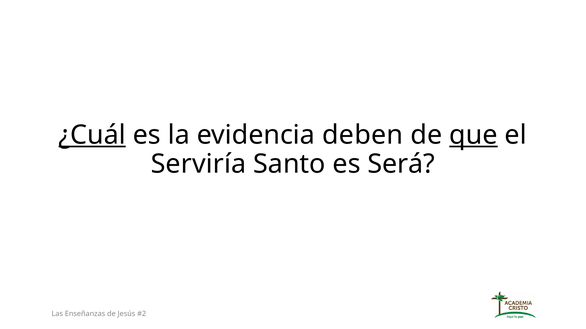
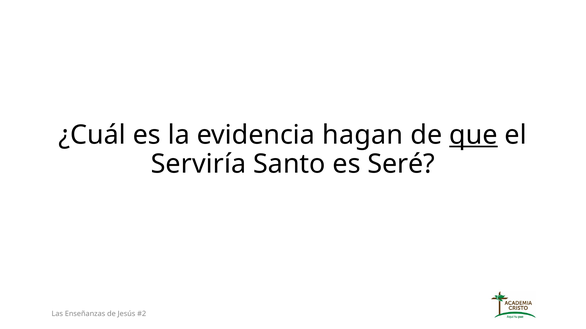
¿Cuál underline: present -> none
deben: deben -> hagan
Será: Será -> Seré
